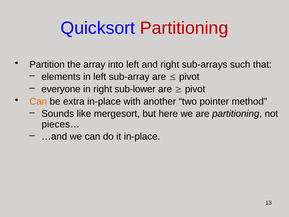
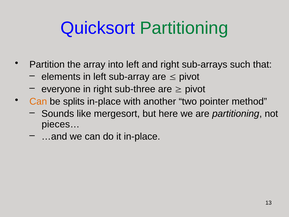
Partitioning at (184, 28) colour: red -> green
sub-lower: sub-lower -> sub-three
extra: extra -> splits
